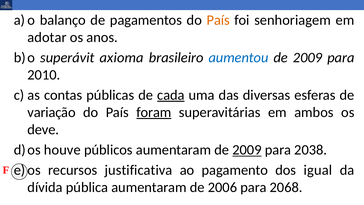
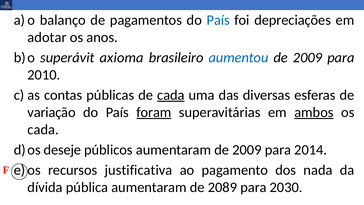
País at (218, 20) colour: orange -> blue
senhoriagem: senhoriagem -> depreciações
ambos underline: none -> present
deve at (43, 129): deve -> cada
houve: houve -> deseje
2009 at (247, 150) underline: present -> none
2038: 2038 -> 2014
igual: igual -> nada
2006: 2006 -> 2089
2068: 2068 -> 2030
